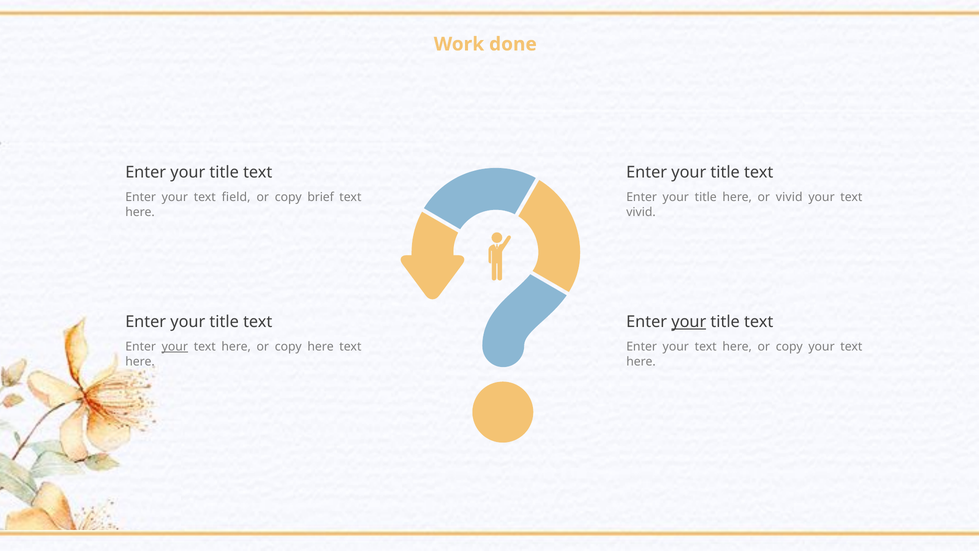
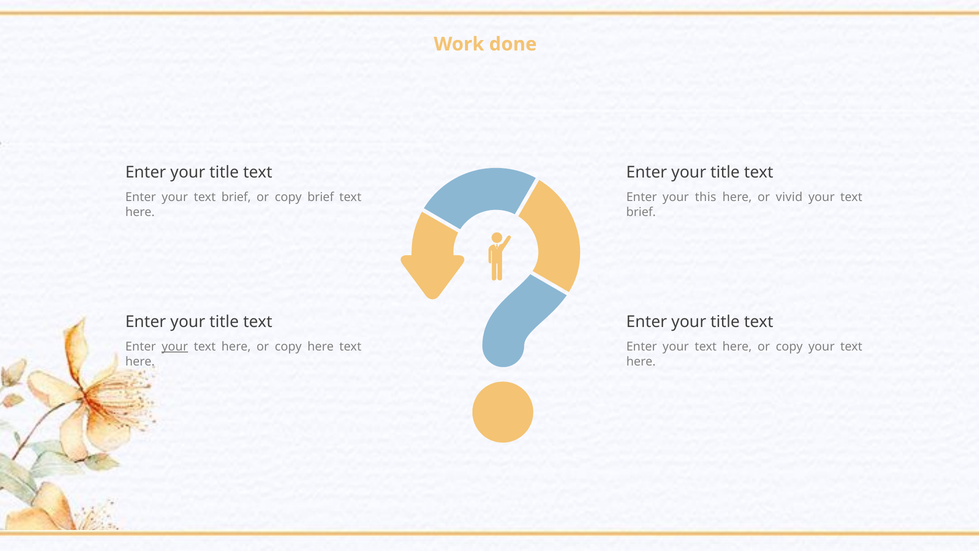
Enter your text field: field -> brief
title at (706, 197): title -> this
vivid at (641, 212): vivid -> brief
your at (689, 322) underline: present -> none
